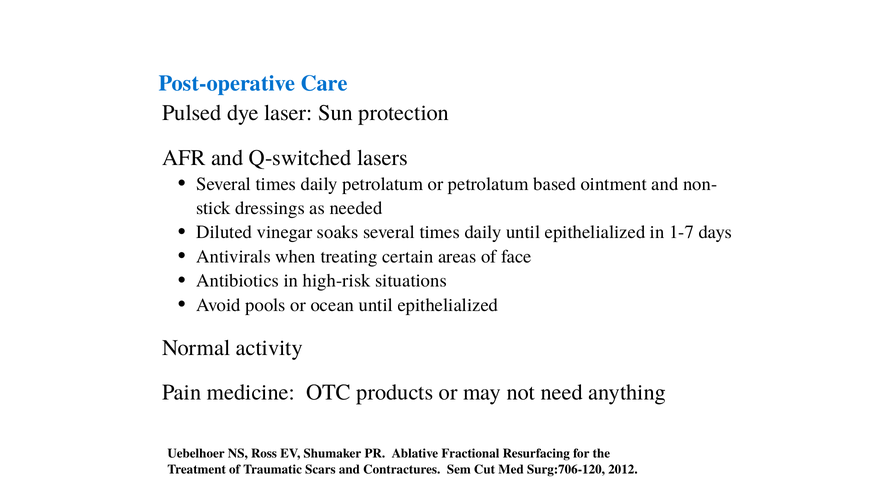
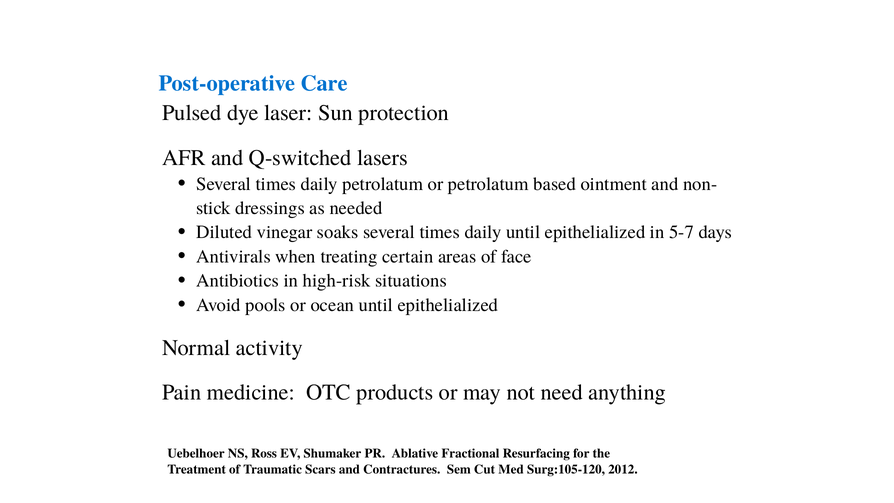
1-7: 1-7 -> 5-7
Surg:706-120: Surg:706-120 -> Surg:105-120
